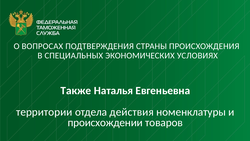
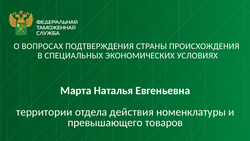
Также: Также -> Марта
происхождении: происхождении -> превышающего
